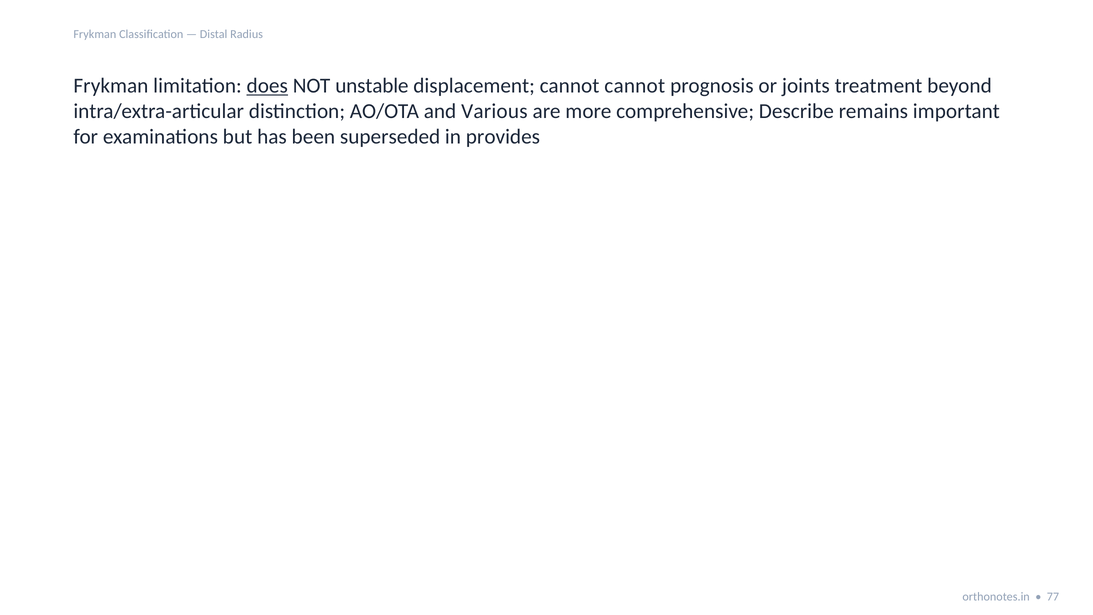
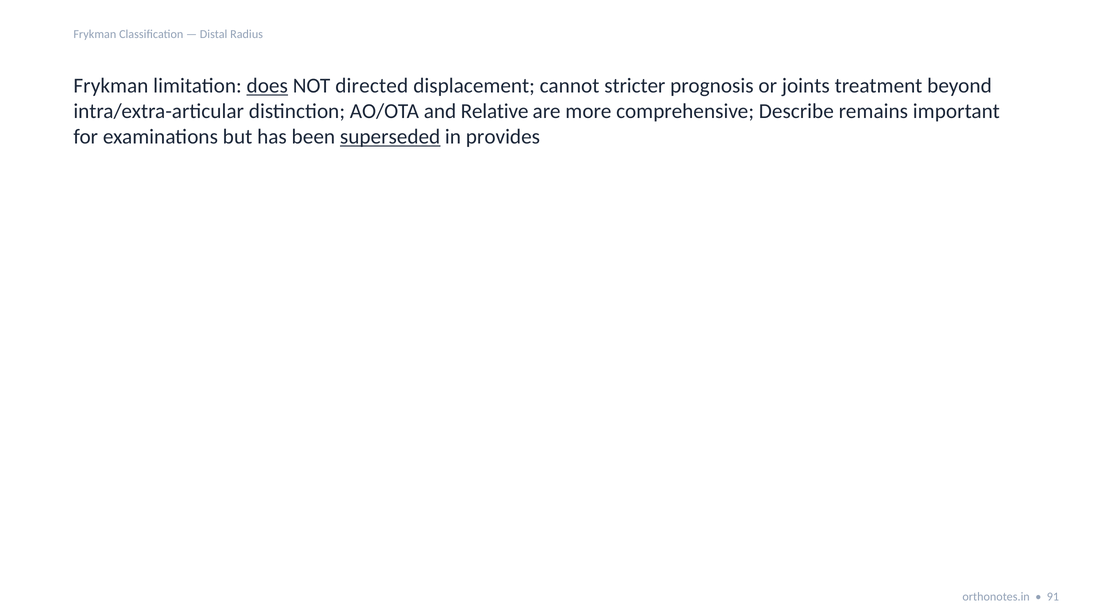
unstable: unstable -> directed
cannot cannot: cannot -> stricter
Various: Various -> Relative
superseded underline: none -> present
77: 77 -> 91
